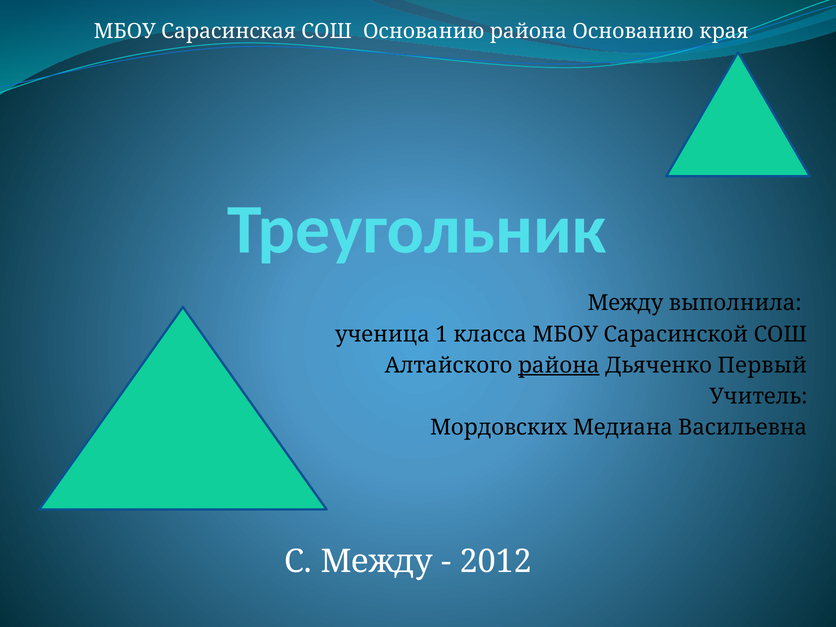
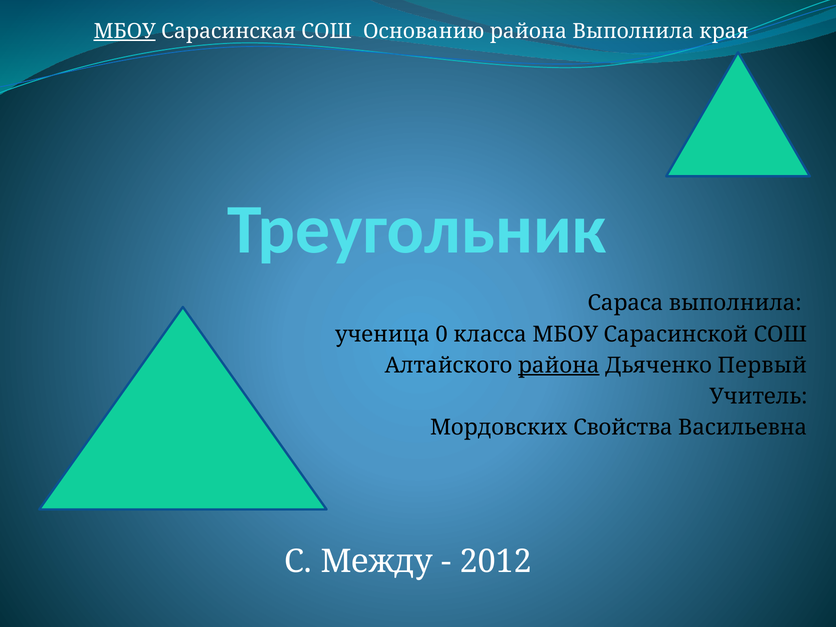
МБОУ at (125, 31) underline: none -> present
района Основанию: Основанию -> Выполнила
Между at (625, 303): Между -> Сараса
1: 1 -> 0
Медиана: Медиана -> Свойства
